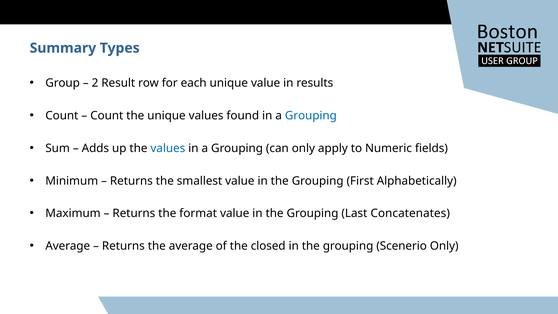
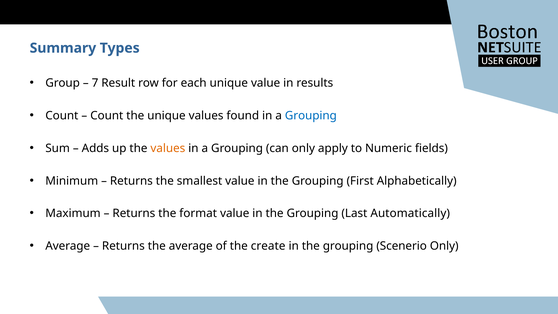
2: 2 -> 7
values at (168, 148) colour: blue -> orange
Concatenates: Concatenates -> Automatically
closed: closed -> create
